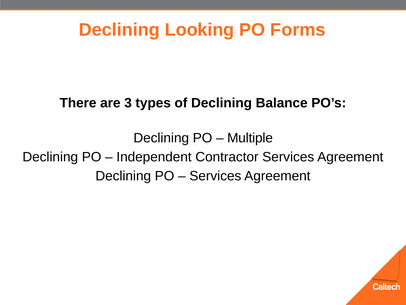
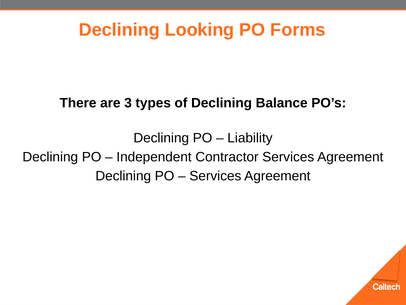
Multiple: Multiple -> Liability
